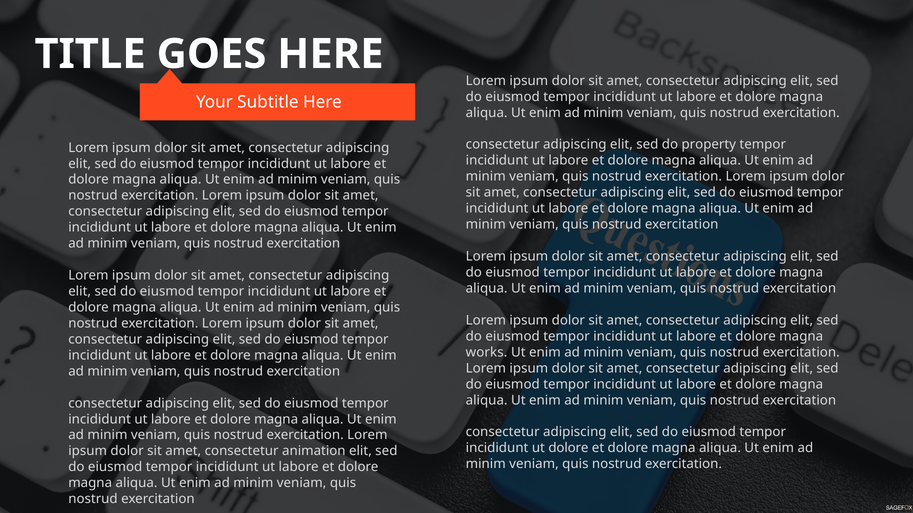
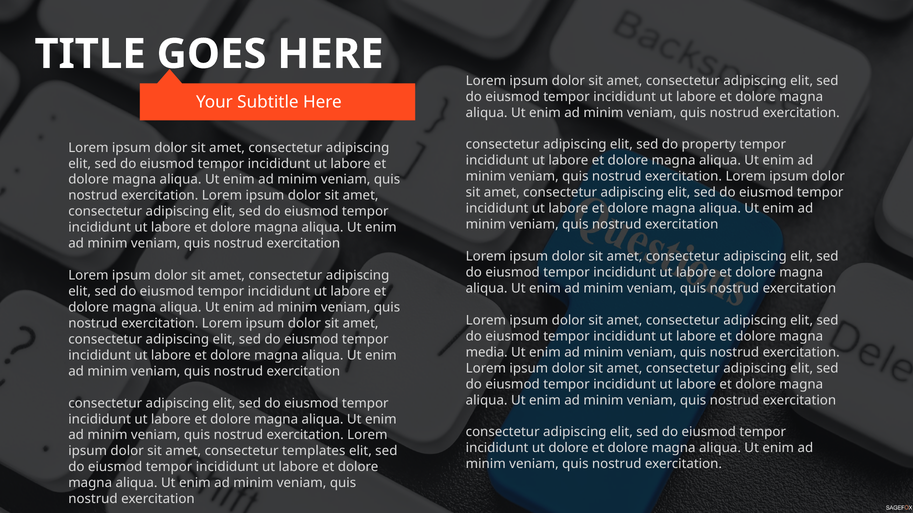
works: works -> media
animation: animation -> templates
